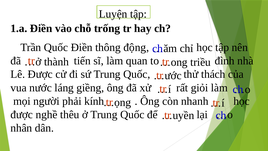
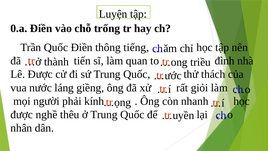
1.a: 1.a -> 0.a
động: động -> tiếng
